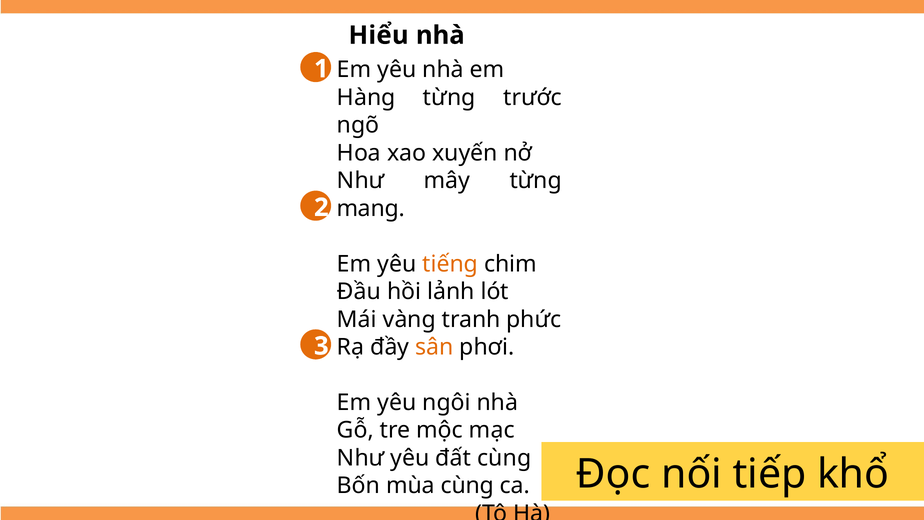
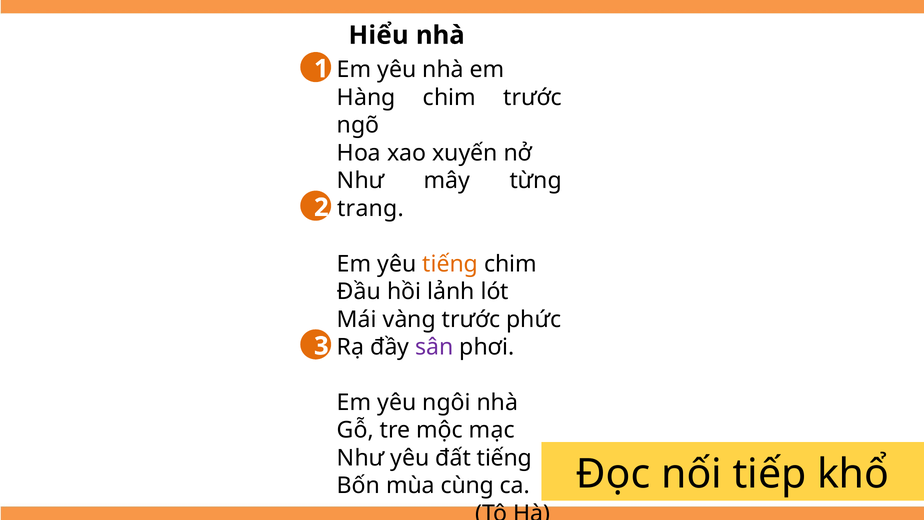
Hàng từng: từng -> chim
mang: mang -> trang
vàng tranh: tranh -> trước
sân colour: orange -> purple
đất cùng: cùng -> tiếng
